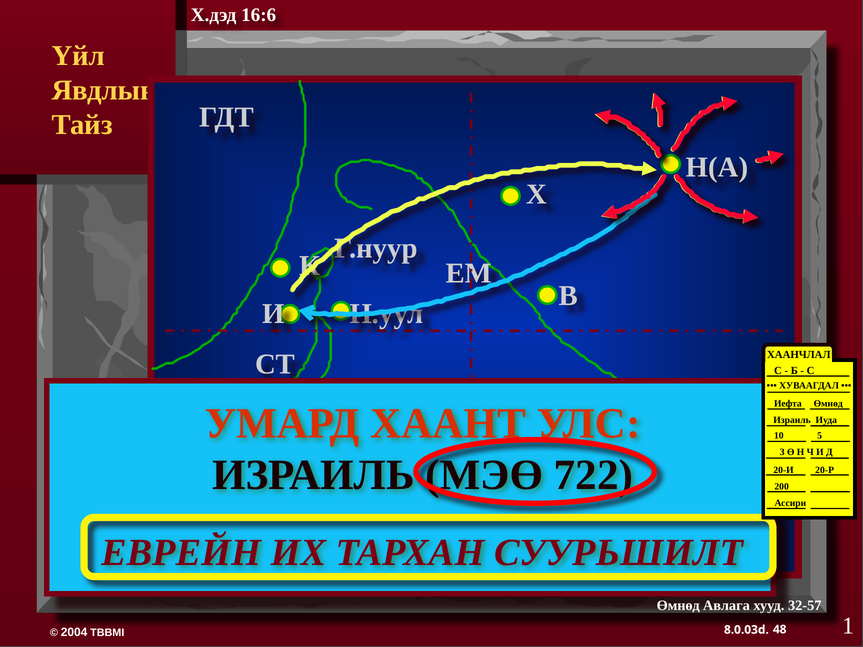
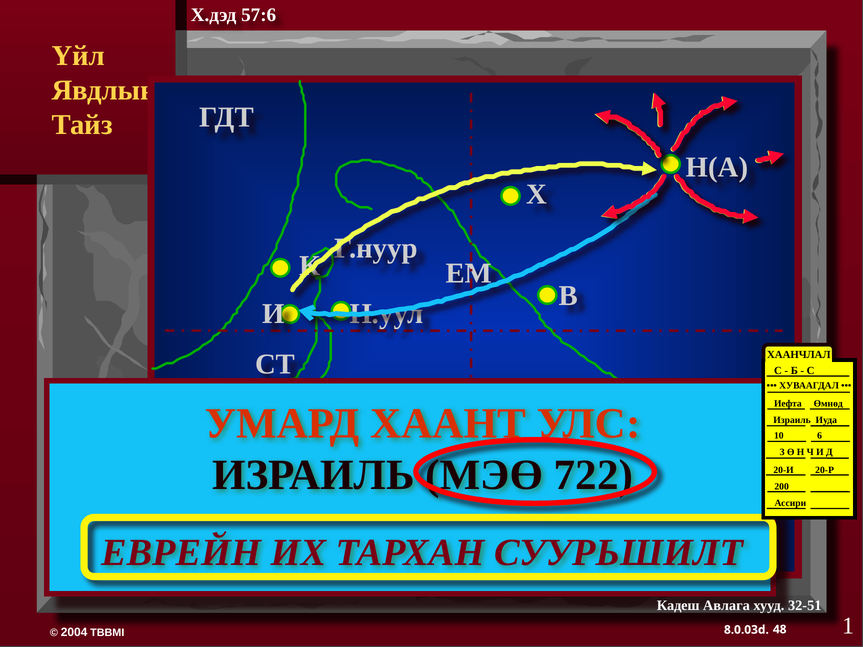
16:6: 16:6 -> 57:6
5: 5 -> 6
Өмнөд at (678, 606): Өмнөд -> Кадеш
32-57: 32-57 -> 32-51
